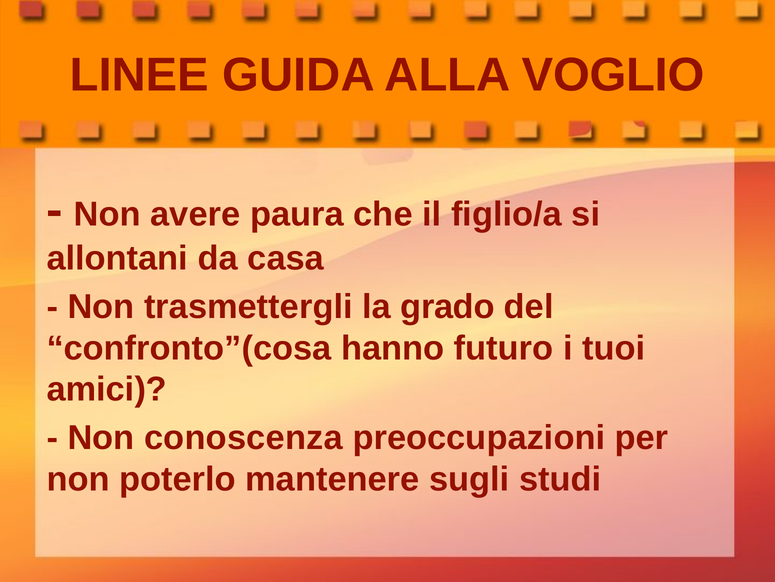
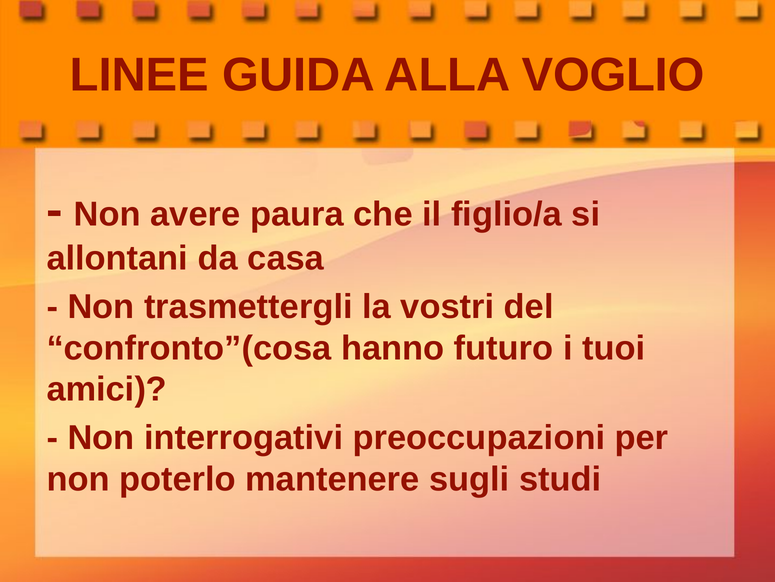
grado: grado -> vostri
conoscenza: conoscenza -> interrogativi
